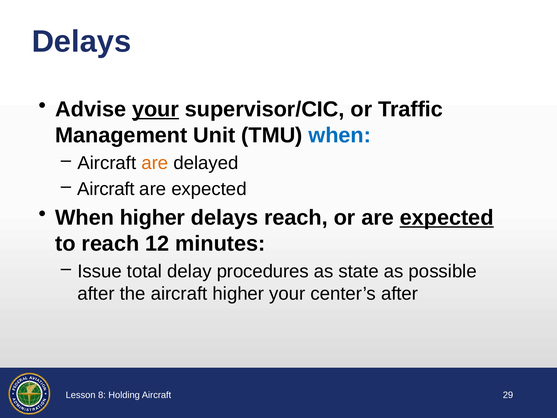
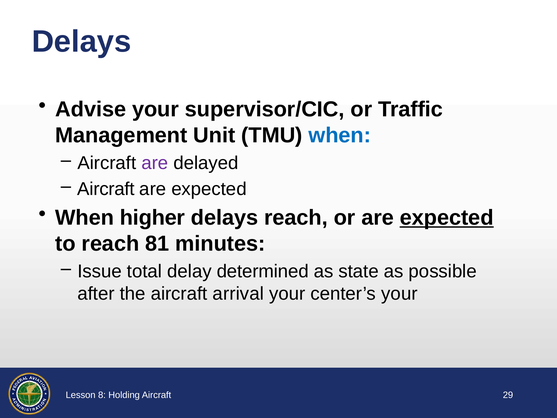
your at (155, 109) underline: present -> none
are at (155, 163) colour: orange -> purple
12: 12 -> 81
procedures: procedures -> determined
aircraft higher: higher -> arrival
center’s after: after -> your
